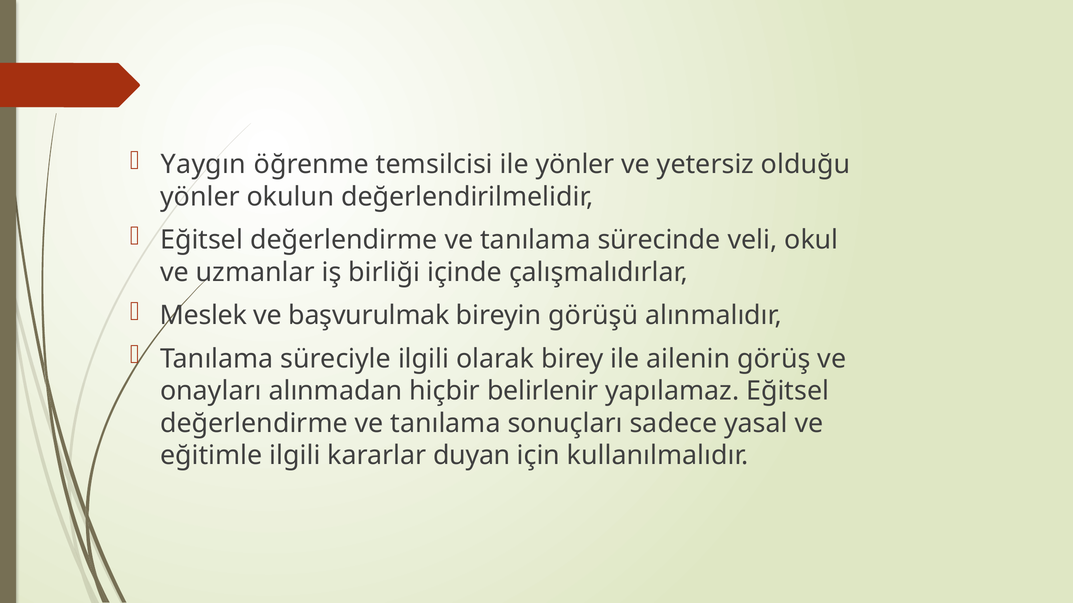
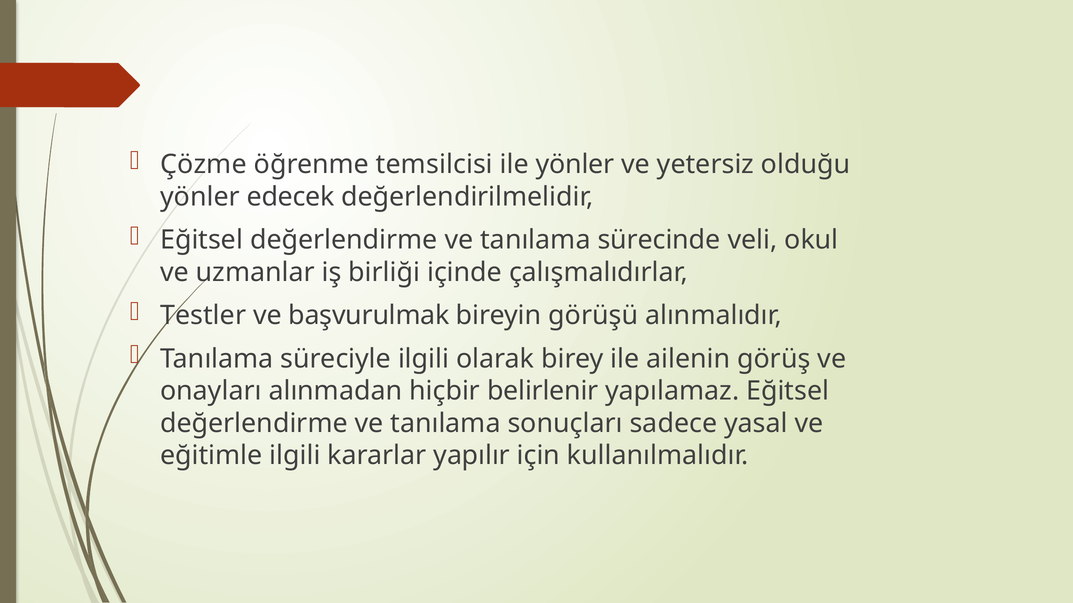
Yaygın: Yaygın -> Çözme
okulun: okulun -> edecek
Meslek: Meslek -> Testler
duyan: duyan -> yapılır
